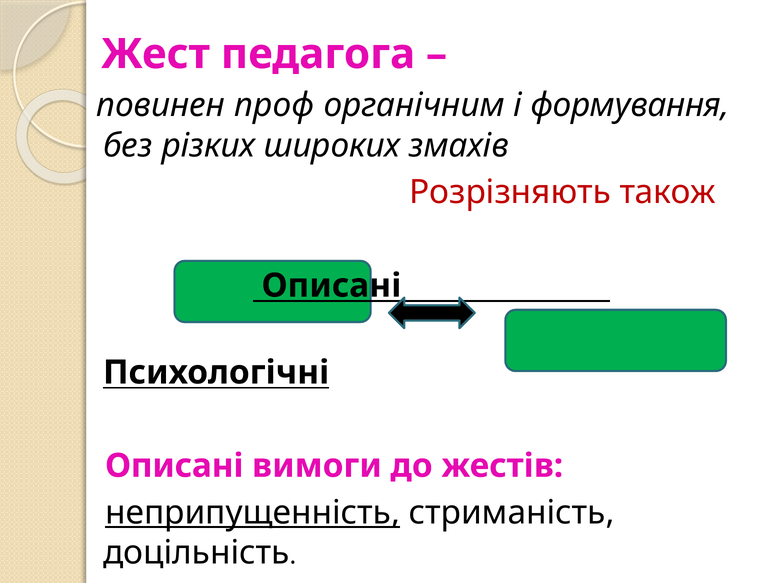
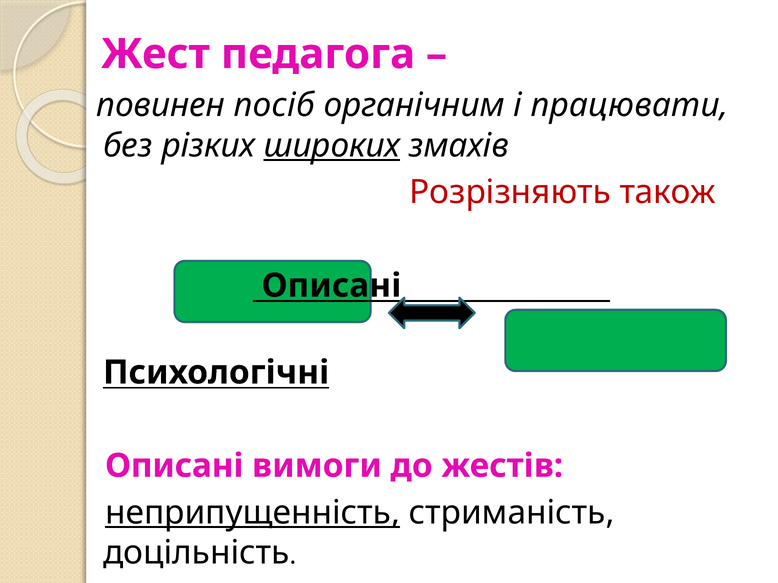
проф: проф -> посіб
формування: формування -> працювати
широких underline: none -> present
